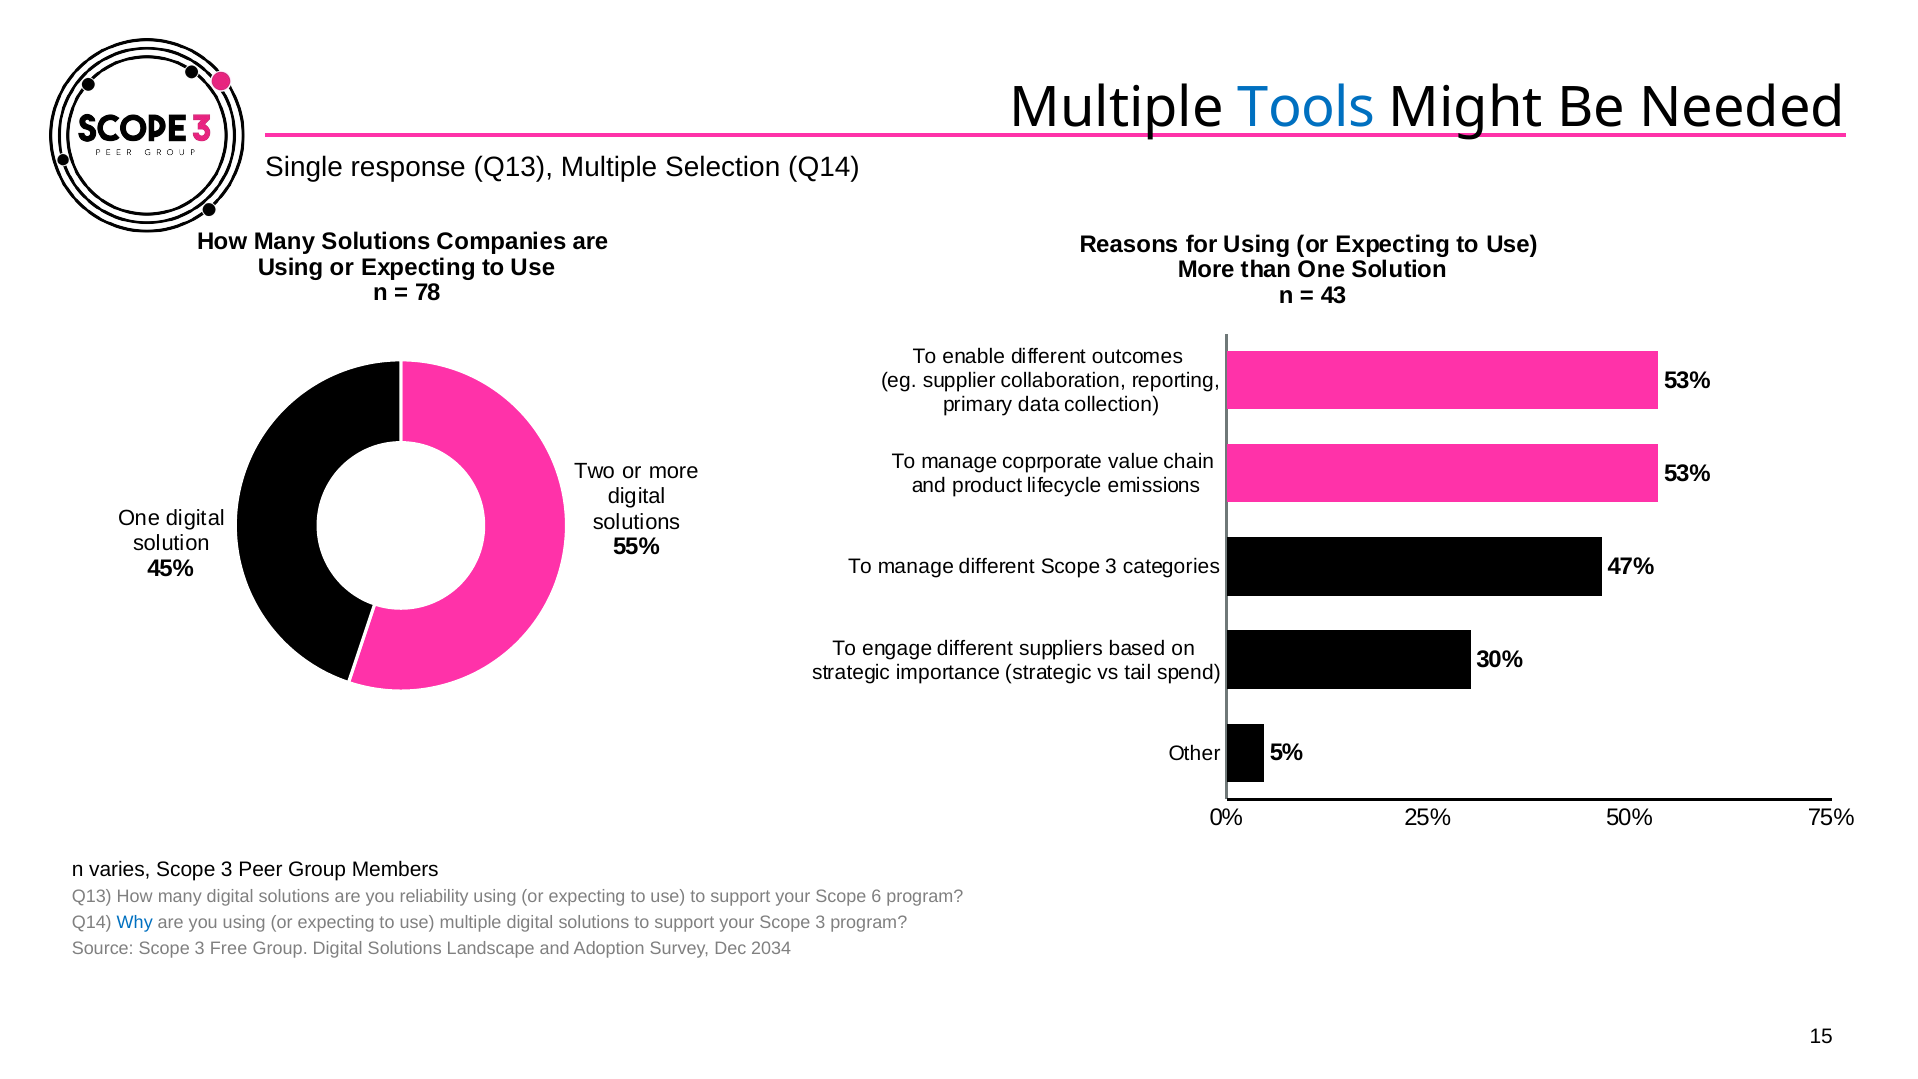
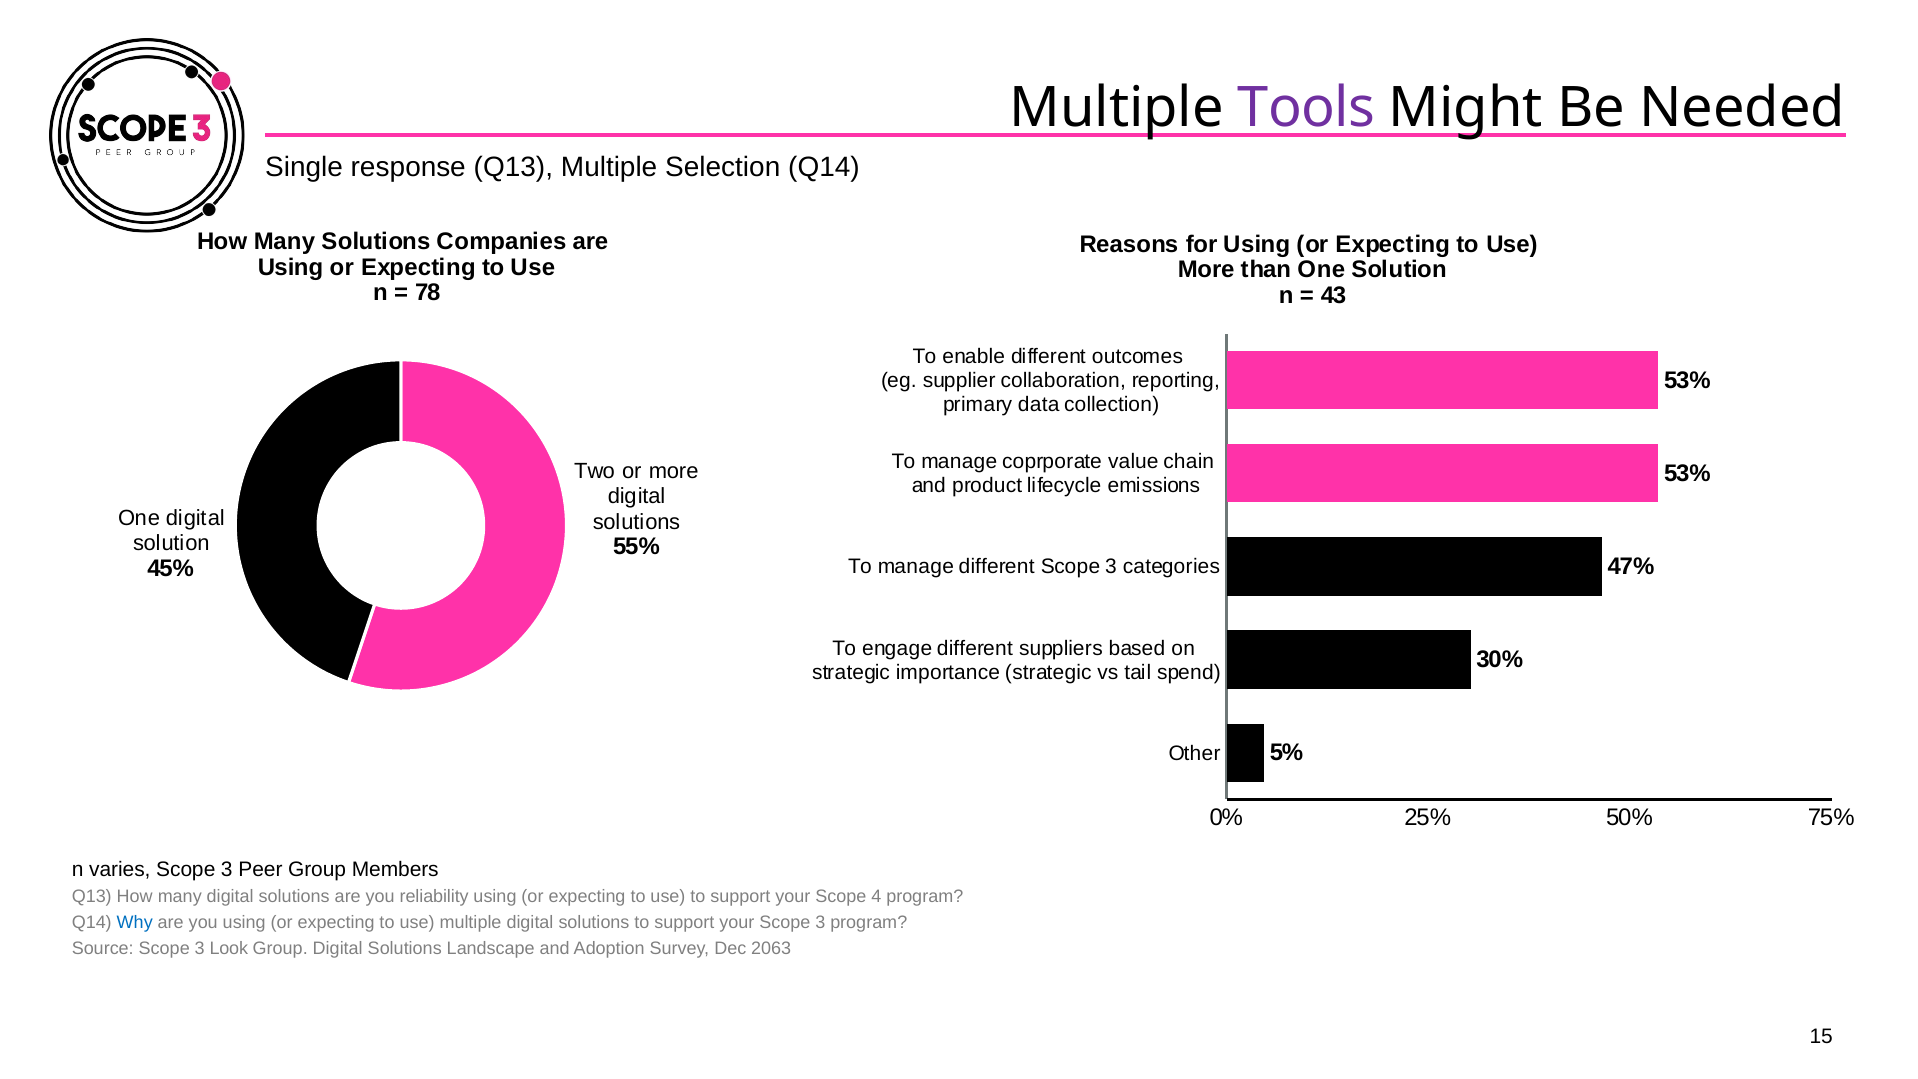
Tools colour: blue -> purple
6: 6 -> 4
Free: Free -> Look
2034: 2034 -> 2063
